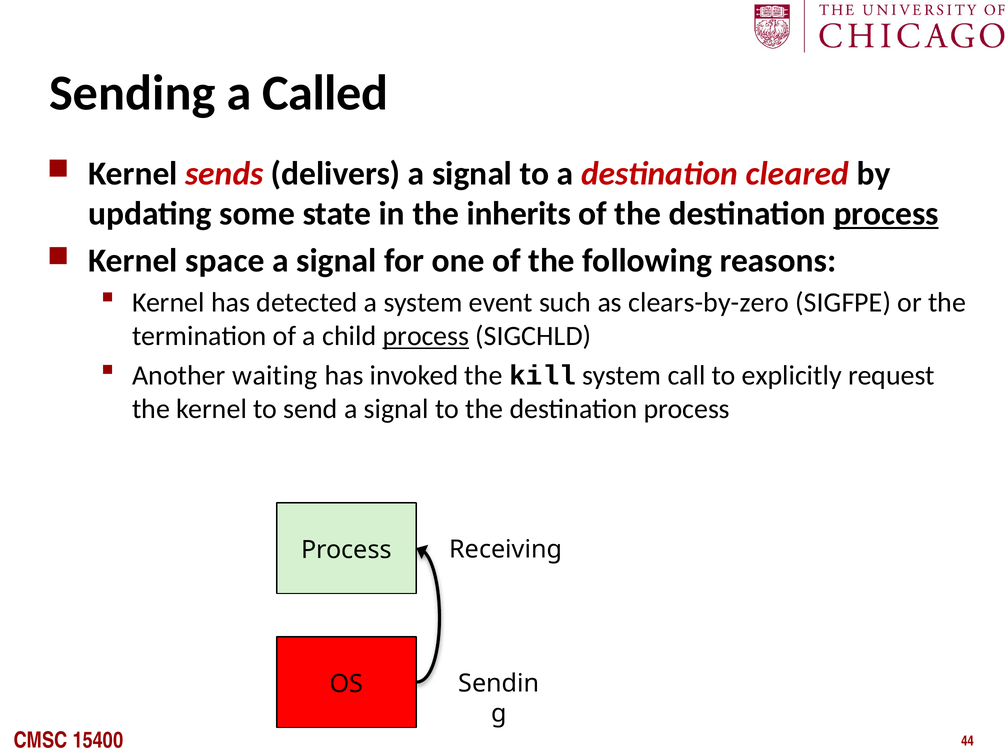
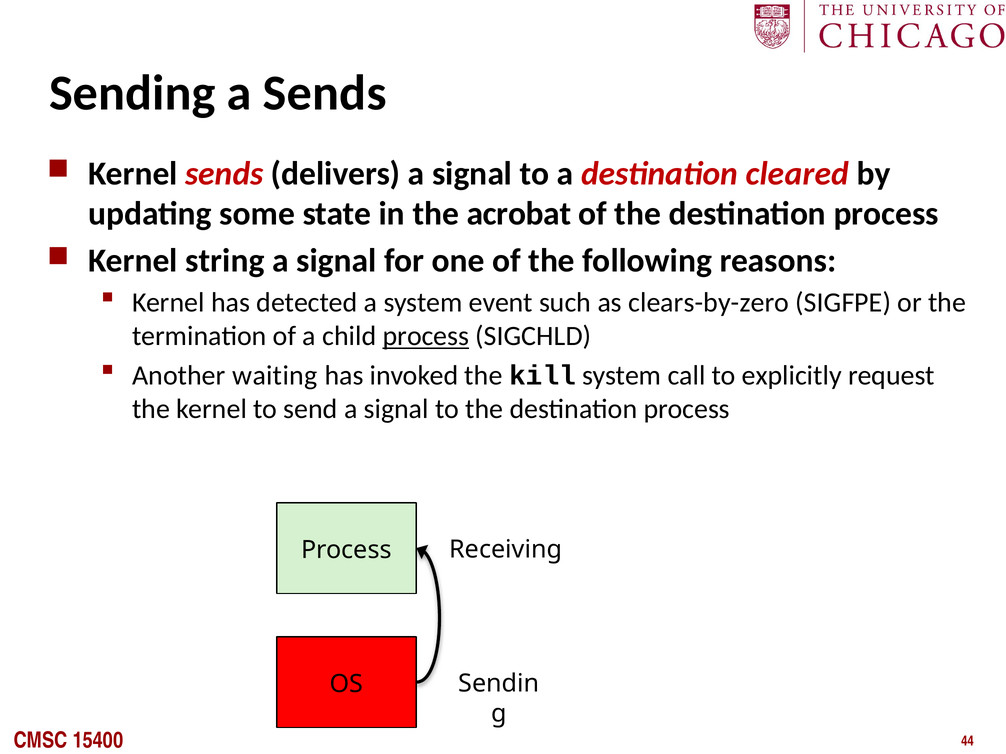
a Called: Called -> Sends
inherits: inherits -> acrobat
process at (886, 214) underline: present -> none
space: space -> string
